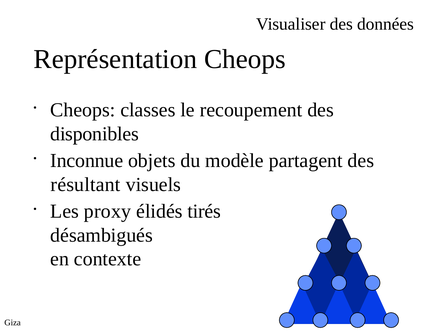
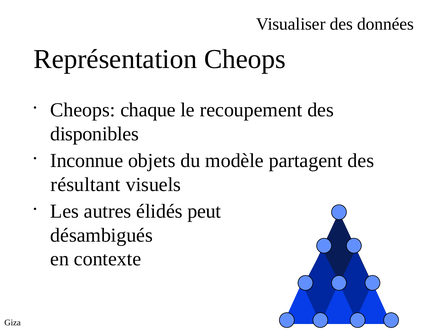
classes: classes -> chaque
proxy: proxy -> autres
tirés: tirés -> peut
